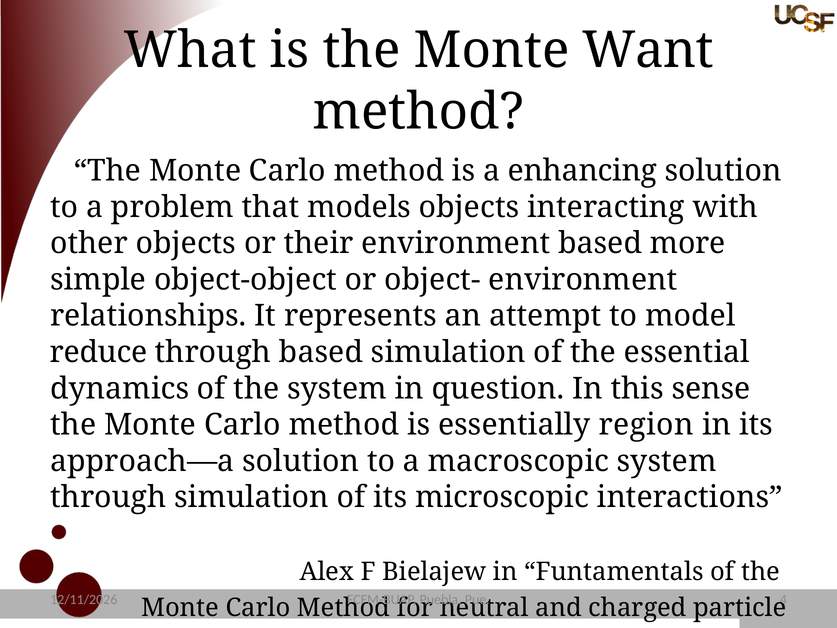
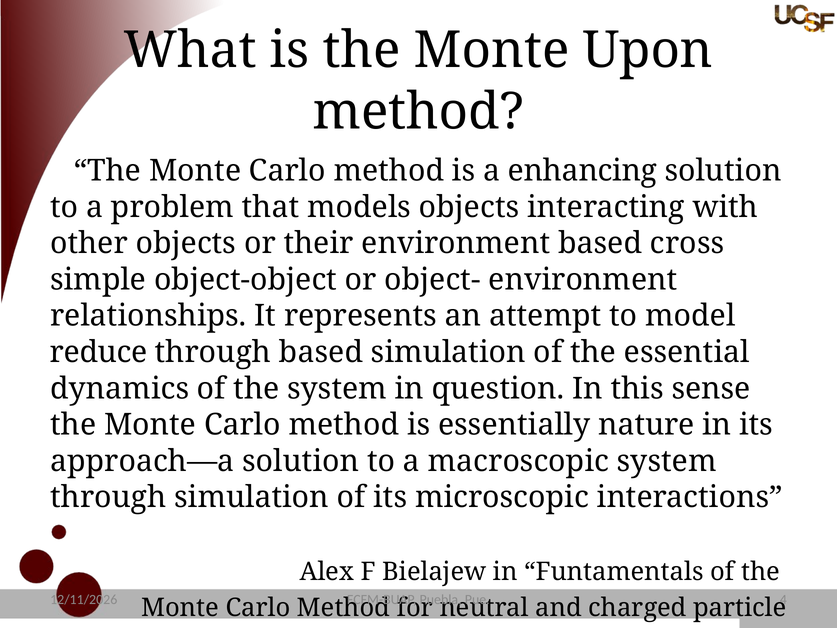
Want: Want -> Upon
more: more -> cross
region: region -> nature
